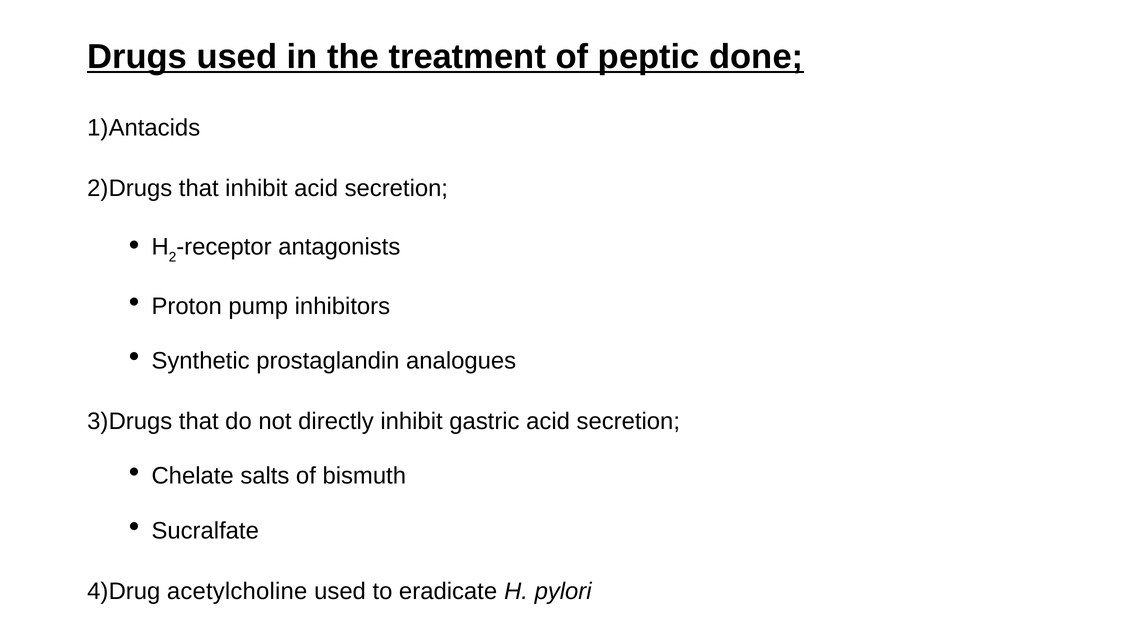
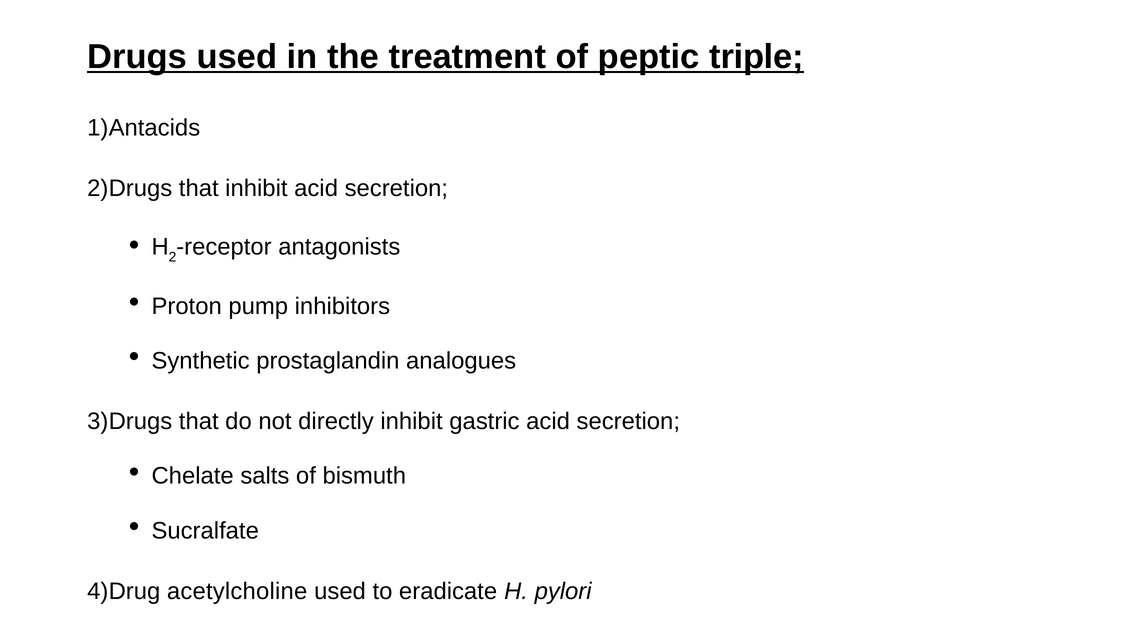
done: done -> triple
